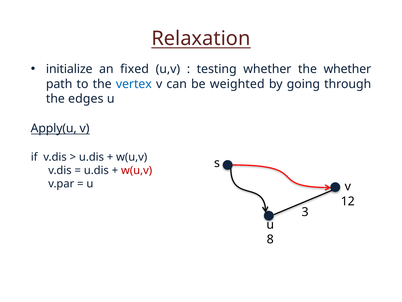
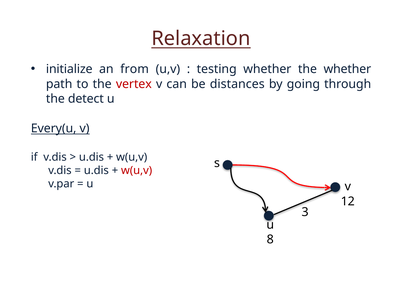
fixed: fixed -> from
vertex colour: blue -> red
weighted: weighted -> distances
edges: edges -> detect
Apply(u: Apply(u -> Every(u
